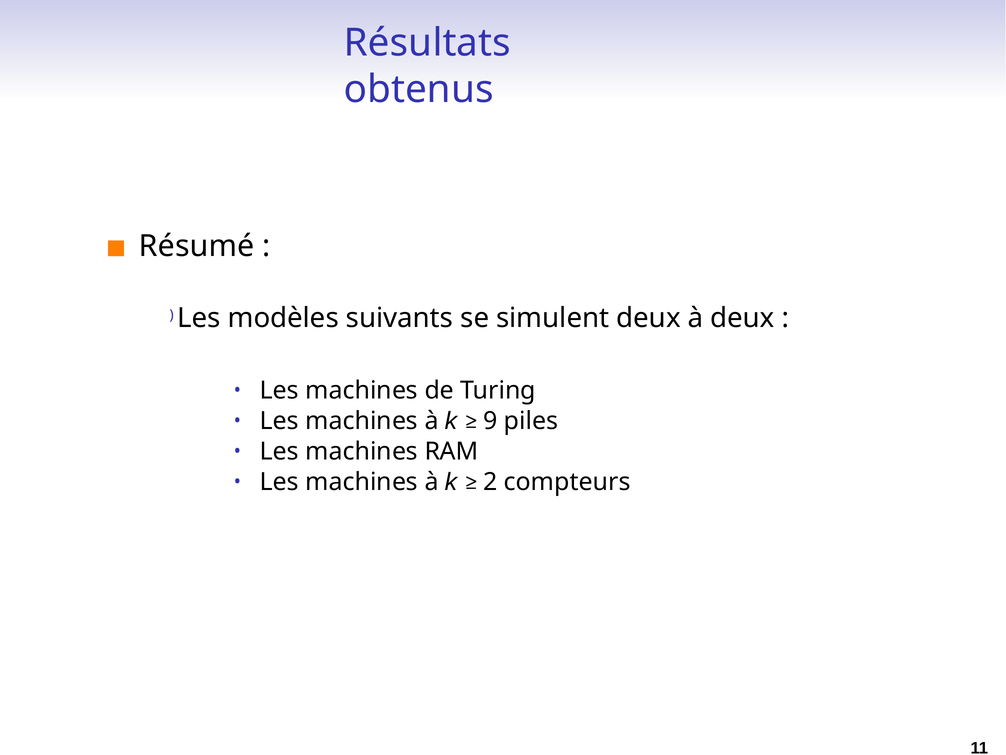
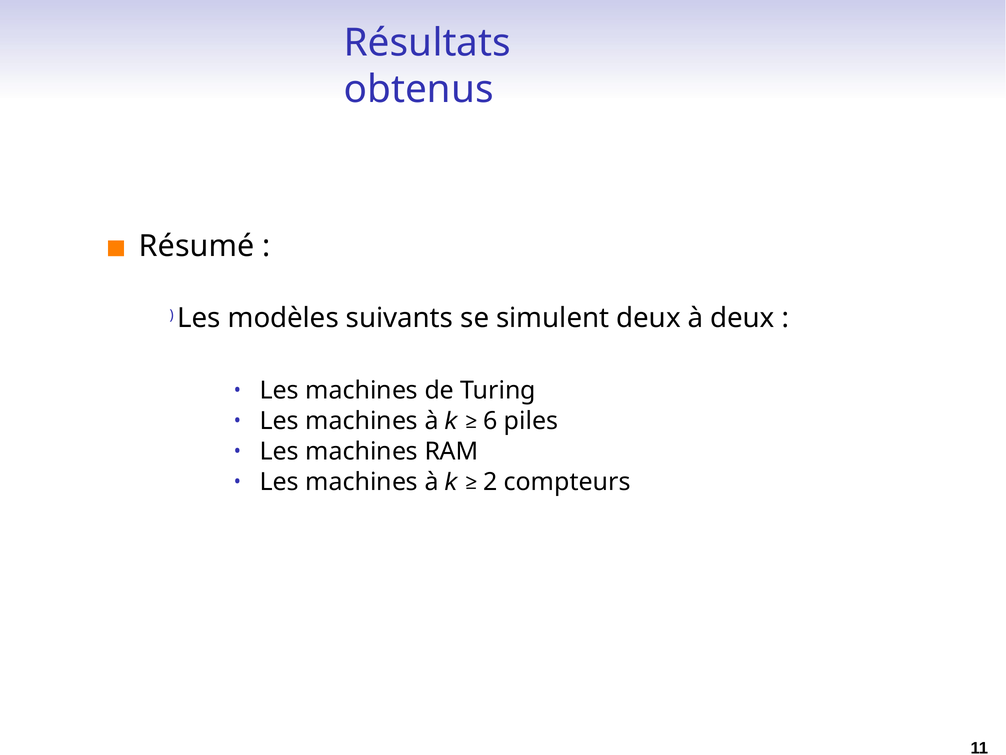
9: 9 -> 6
